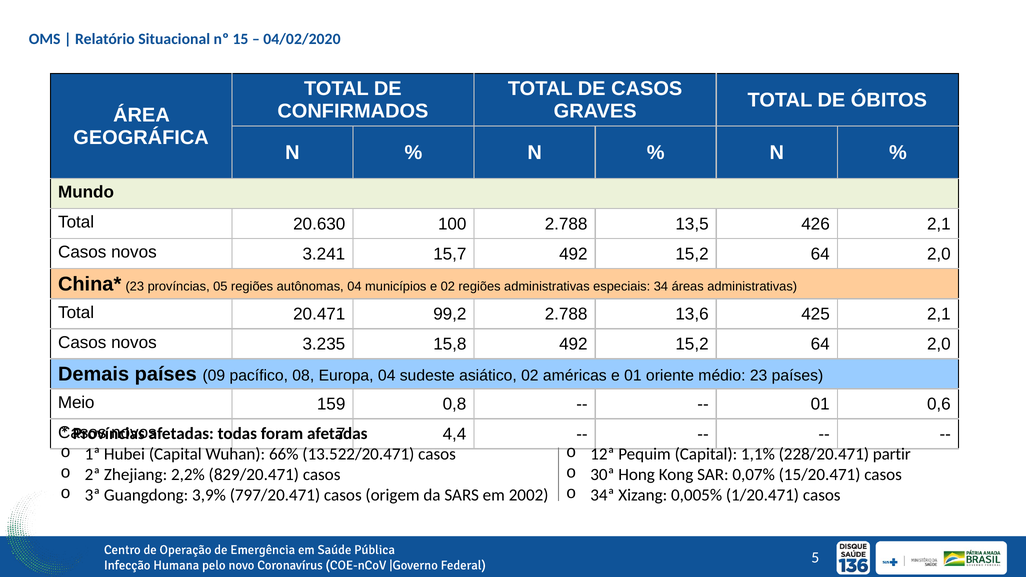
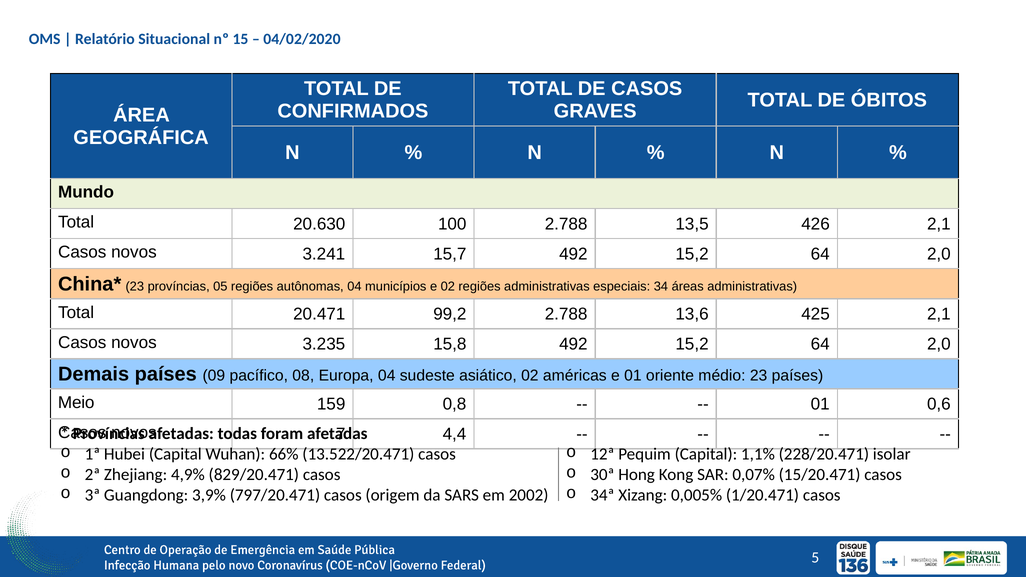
partir: partir -> isolar
2,2%: 2,2% -> 4,9%
